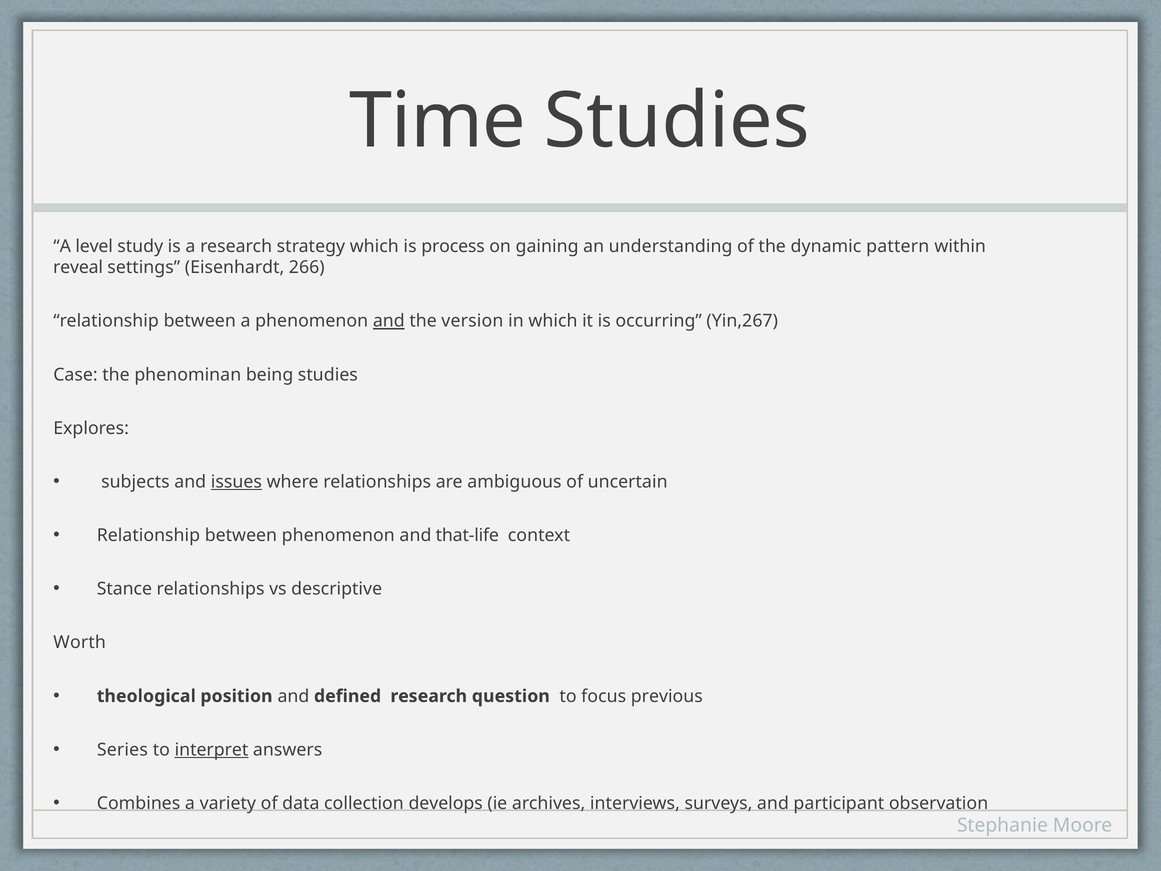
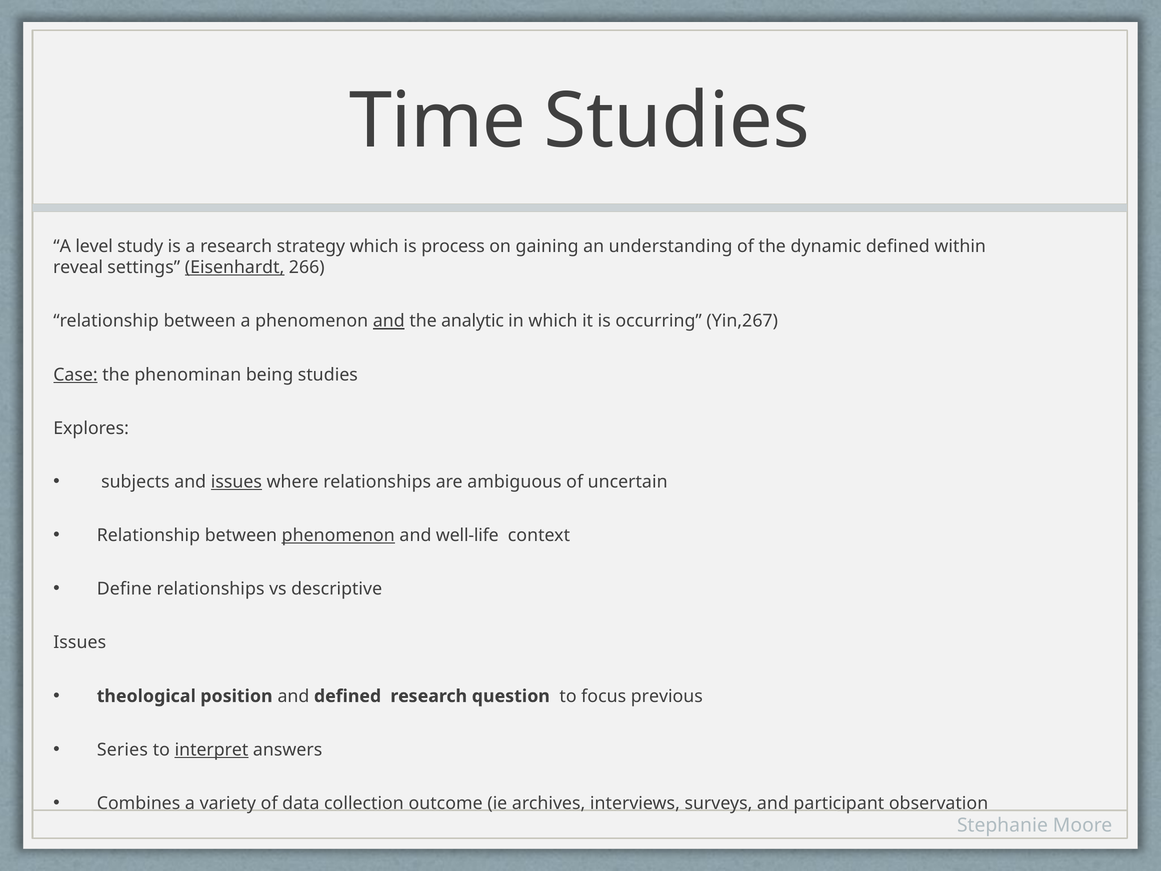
dynamic pattern: pattern -> defined
Eisenhardt underline: none -> present
version: version -> analytic
Case underline: none -> present
phenomenon at (338, 535) underline: none -> present
that-life: that-life -> well-life
Stance: Stance -> Define
Worth at (80, 642): Worth -> Issues
develops: develops -> outcome
